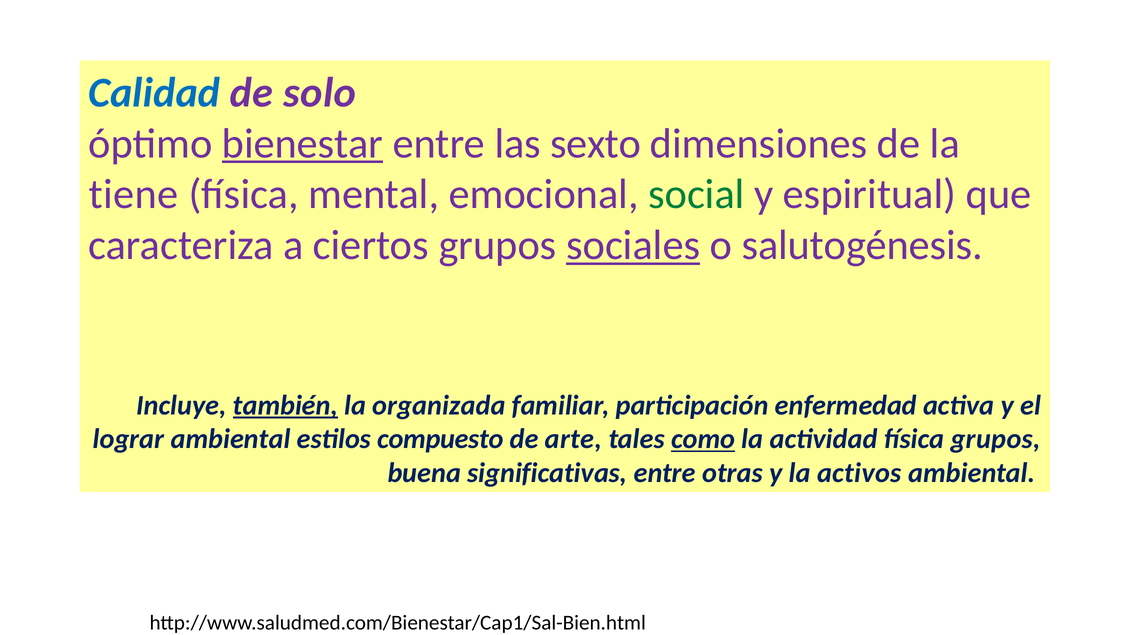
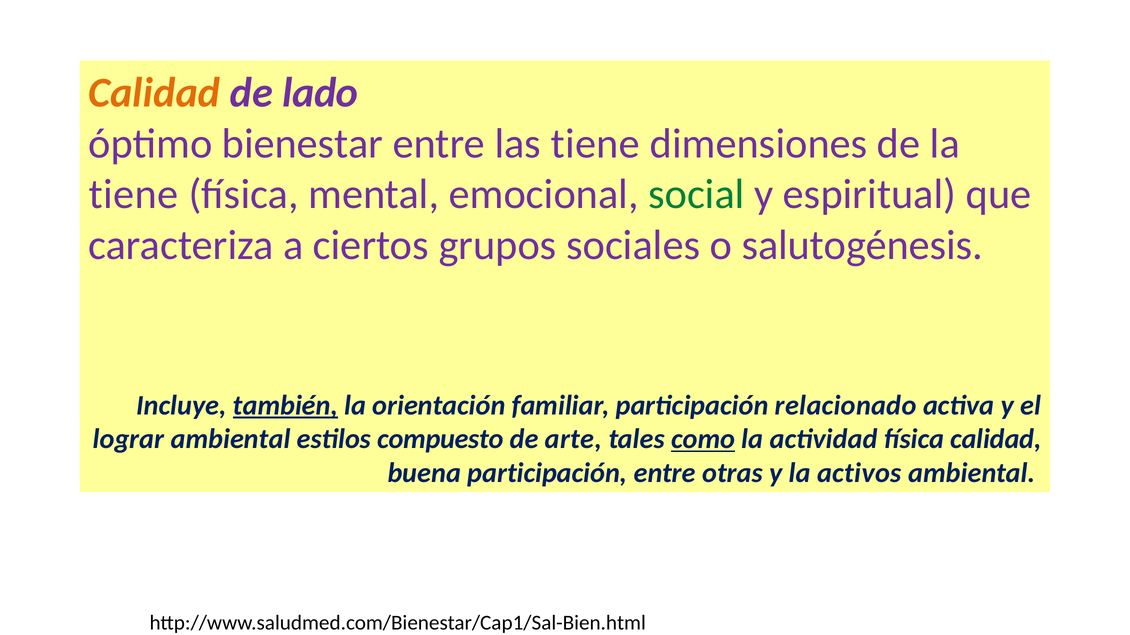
Calidad at (154, 93) colour: blue -> orange
solo: solo -> lado
bienestar underline: present -> none
las sexto: sexto -> tiene
sociales underline: present -> none
organizada: organizada -> orientación
enfermedad: enfermedad -> relacionado
física grupos: grupos -> calidad
buena significativas: significativas -> participación
